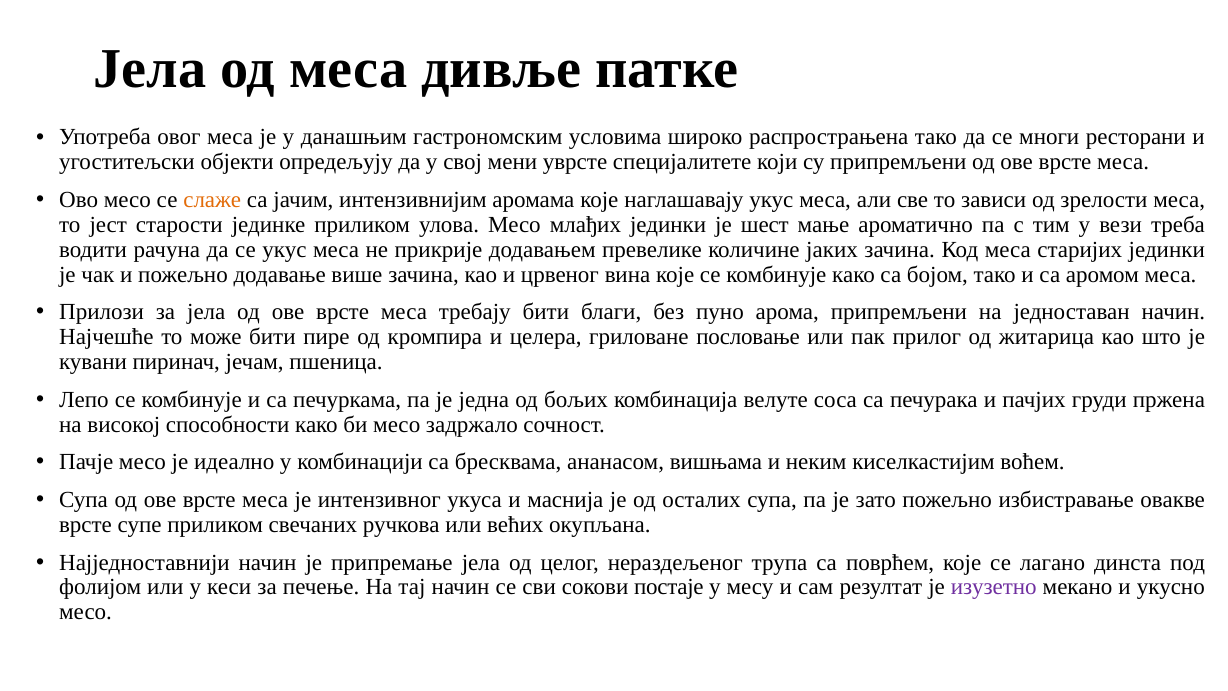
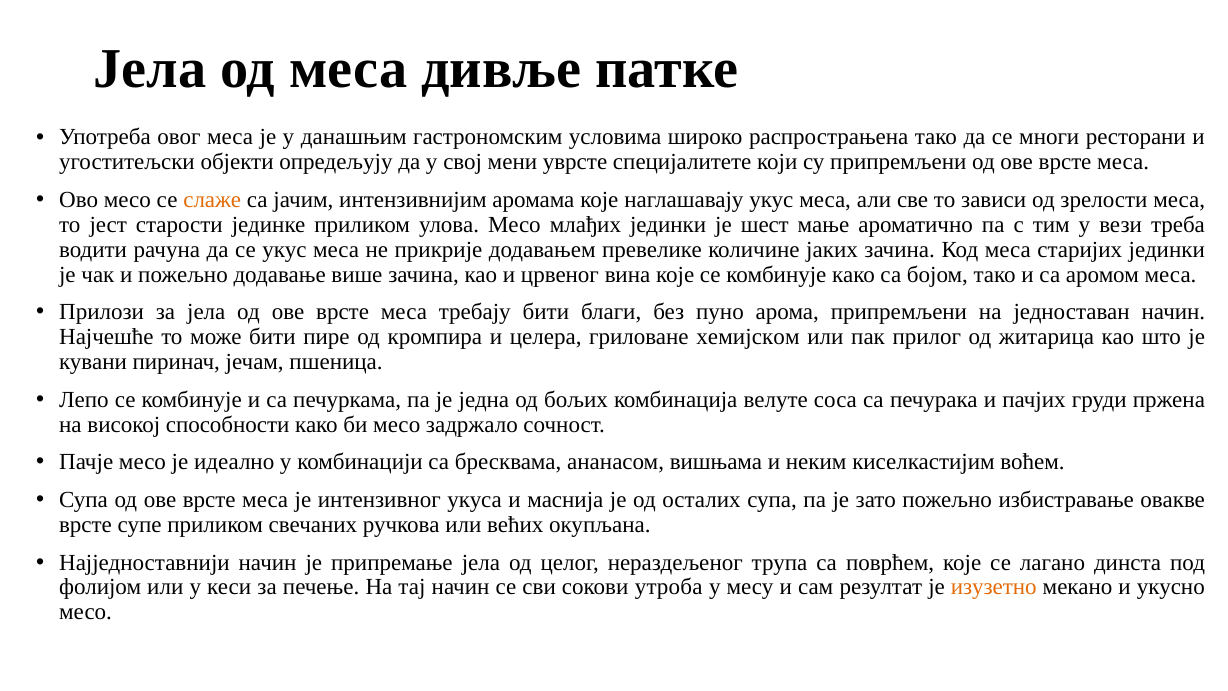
пословање: пословање -> хемијском
постаје: постаје -> утроба
изузетно colour: purple -> orange
